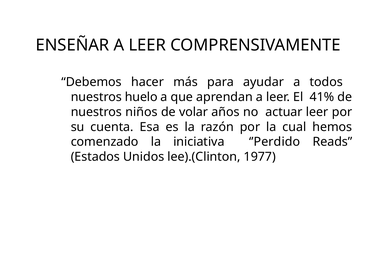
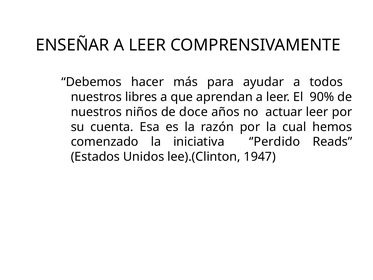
huelo: huelo -> libres
41%: 41% -> 90%
volar: volar -> doce
1977: 1977 -> 1947
